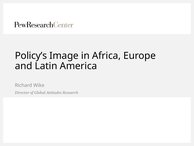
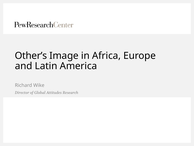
Policy’s: Policy’s -> Other’s
